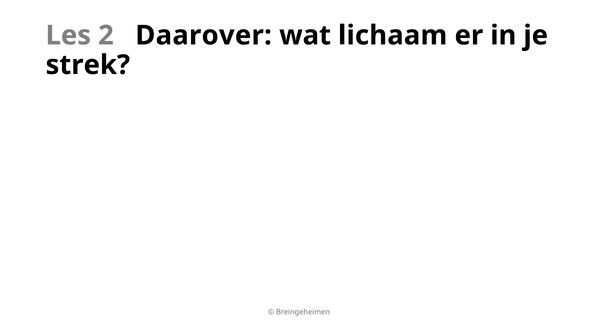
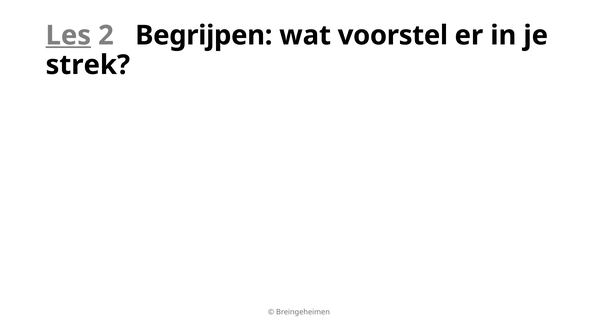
Les underline: none -> present
Daarover: Daarover -> Begrijpen
lichaam: lichaam -> voorstel
